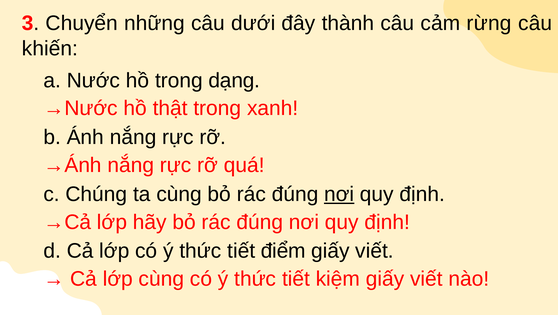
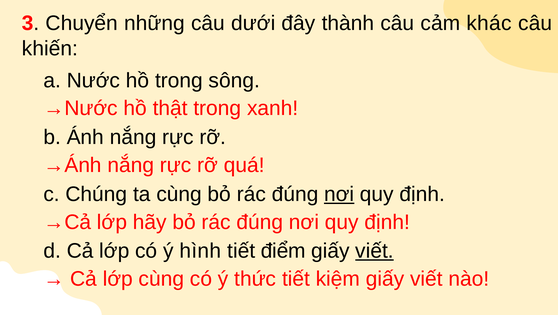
rừng: rừng -> khác
dạng: dạng -> sông
lớp có ý thức: thức -> hình
viết at (375, 251) underline: none -> present
